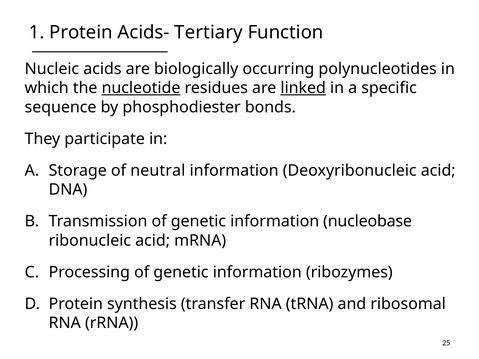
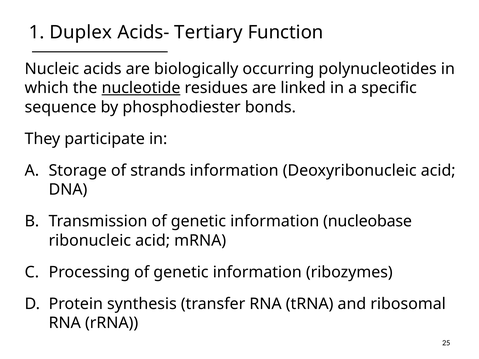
1 Protein: Protein -> Duplex
linked underline: present -> none
neutral: neutral -> strands
